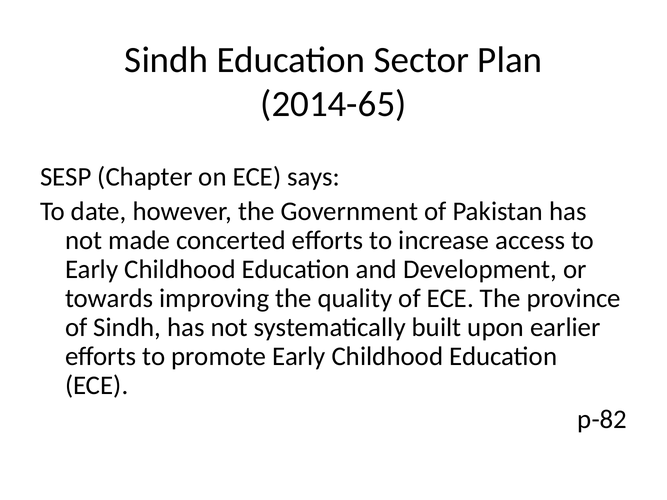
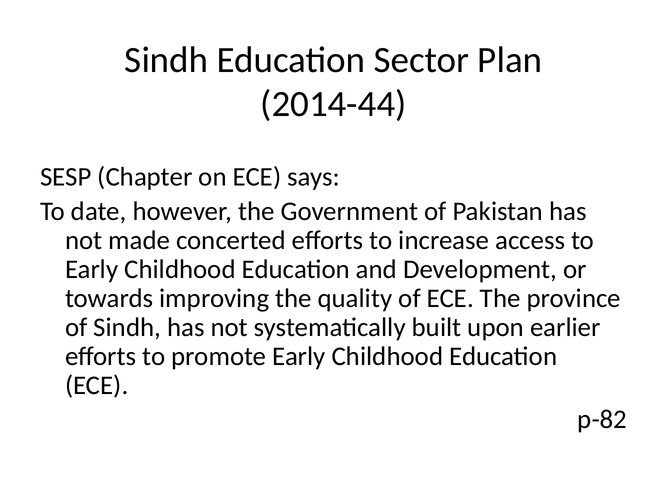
2014-65: 2014-65 -> 2014-44
